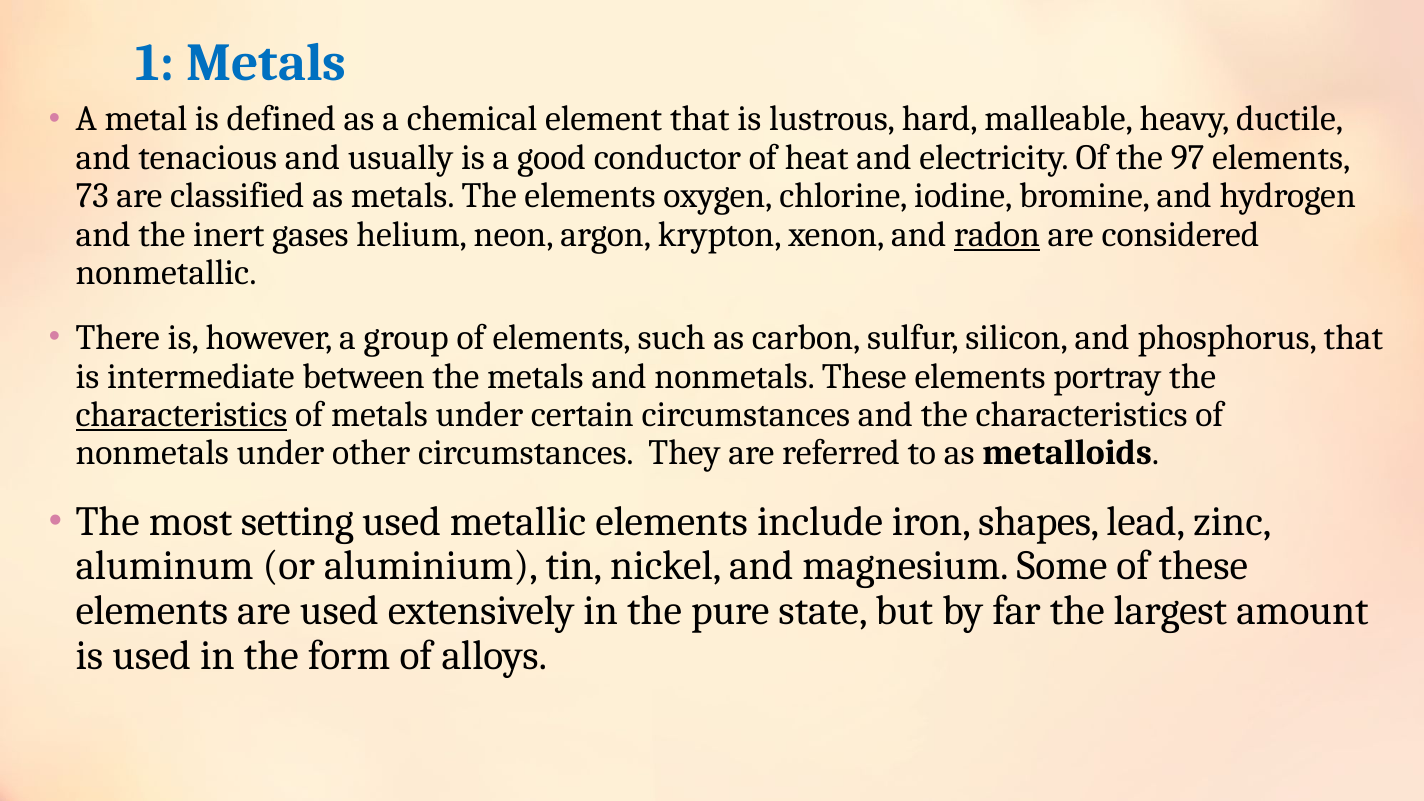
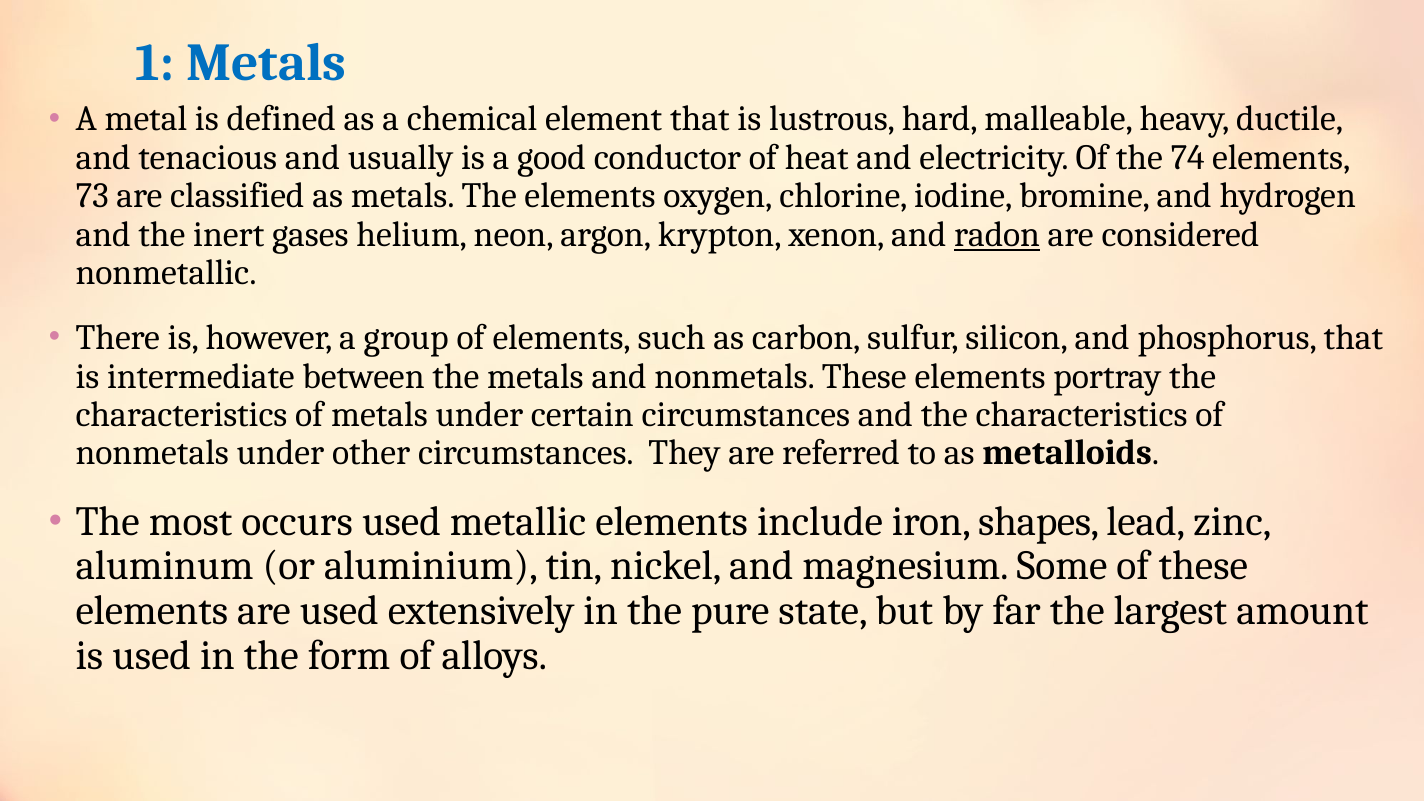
97: 97 -> 74
characteristics at (181, 415) underline: present -> none
setting: setting -> occurs
